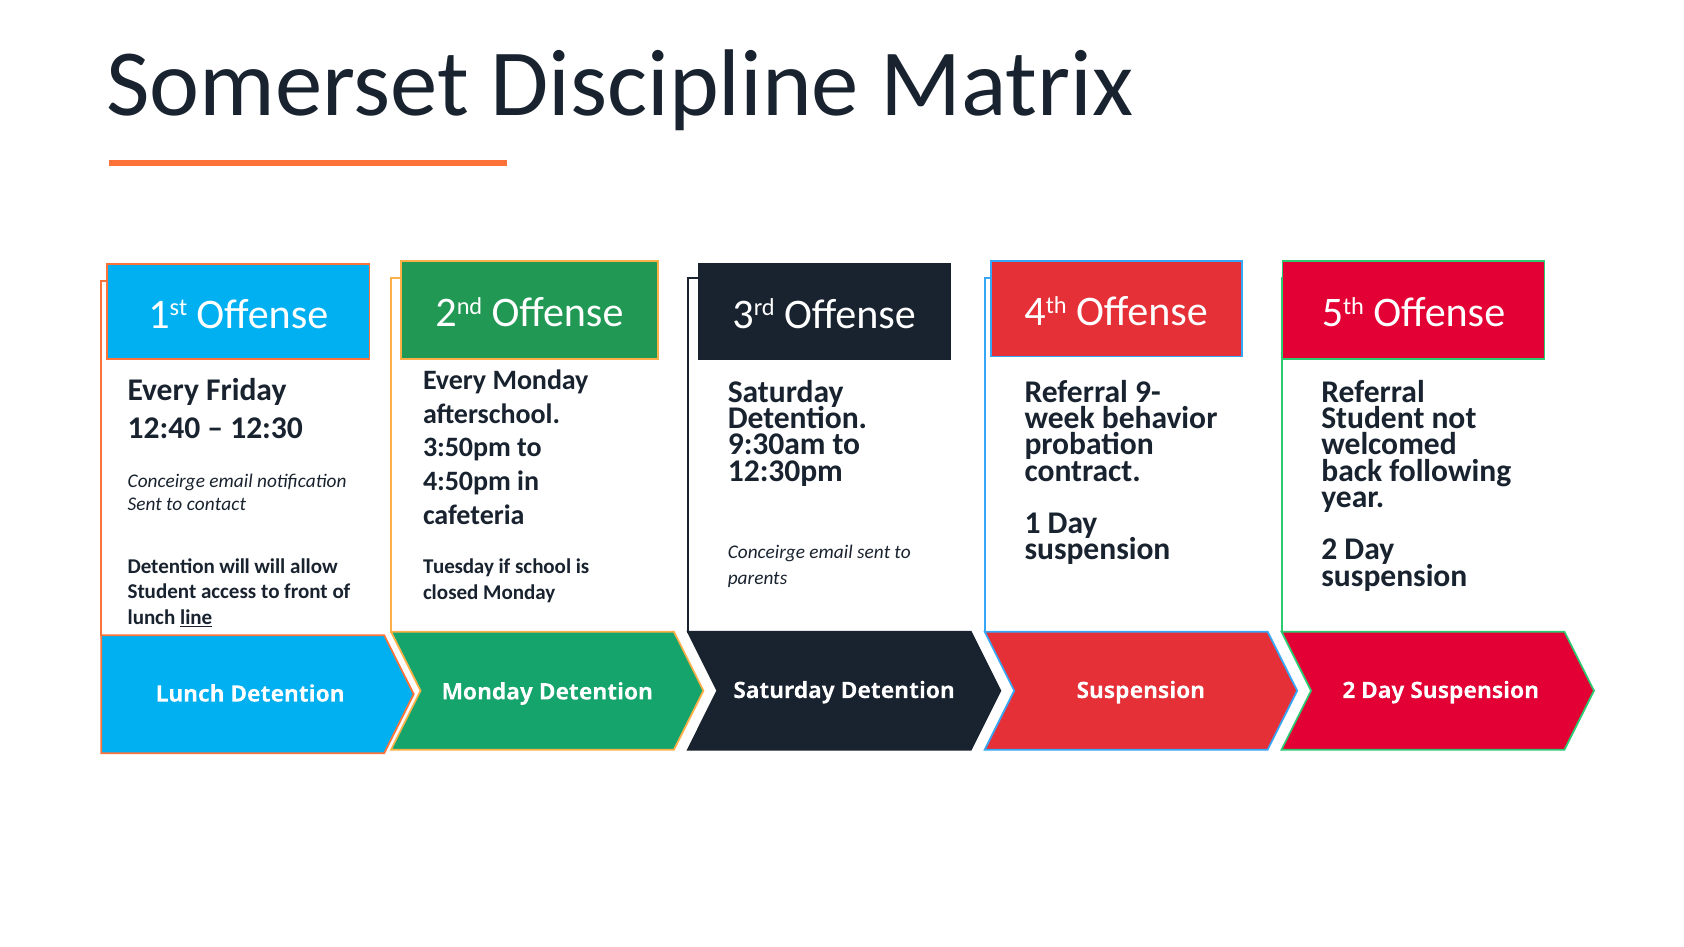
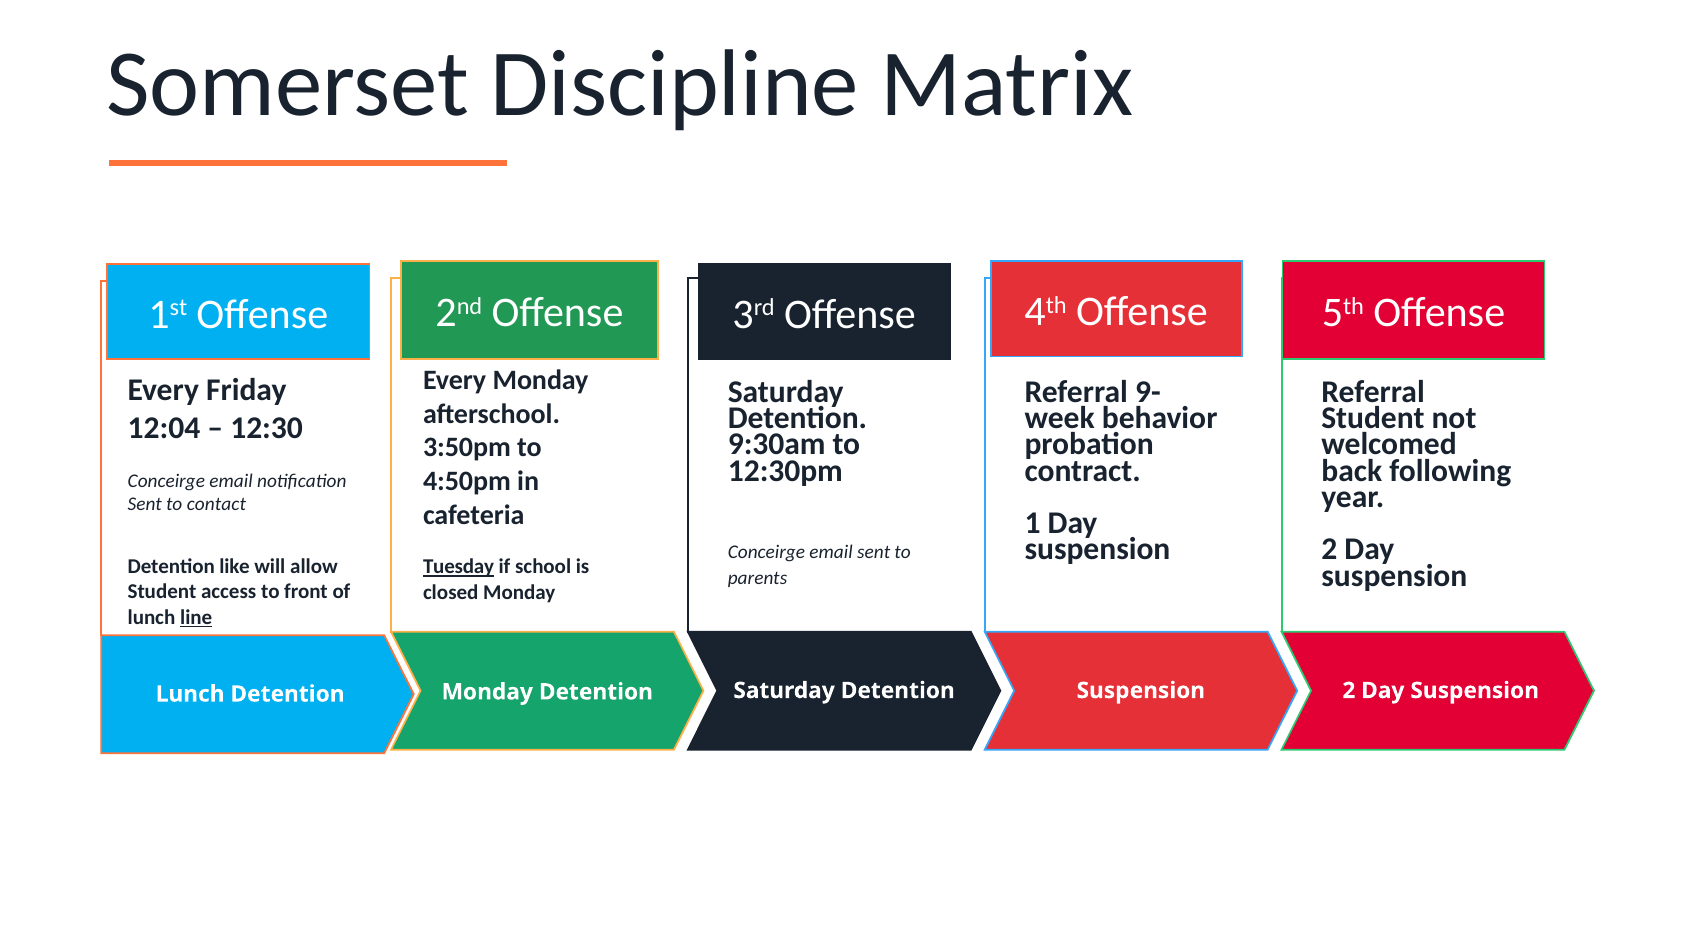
12:40: 12:40 -> 12:04
Detention will: will -> like
Tuesday underline: none -> present
